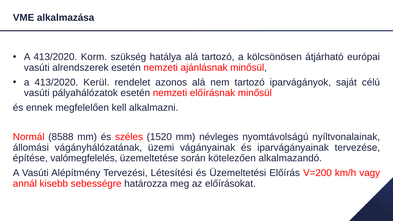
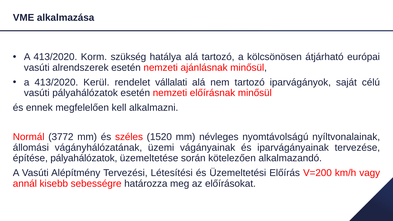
azonos: azonos -> vállalati
8588: 8588 -> 3772
építése valómegfelelés: valómegfelelés -> pályahálózatok
